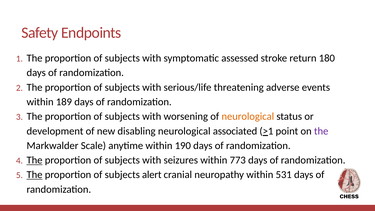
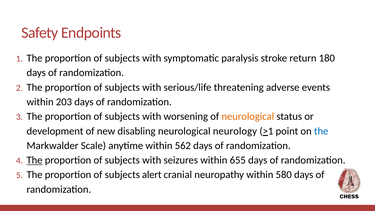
assessed: assessed -> paralysis
189: 189 -> 203
associated: associated -> neurology
the at (321, 131) colour: purple -> blue
190: 190 -> 562
773: 773 -> 655
The at (35, 175) underline: present -> none
531: 531 -> 580
